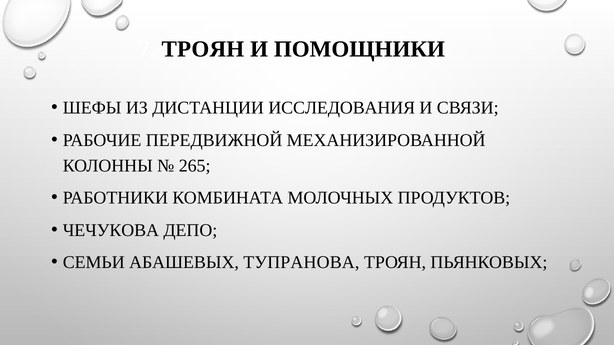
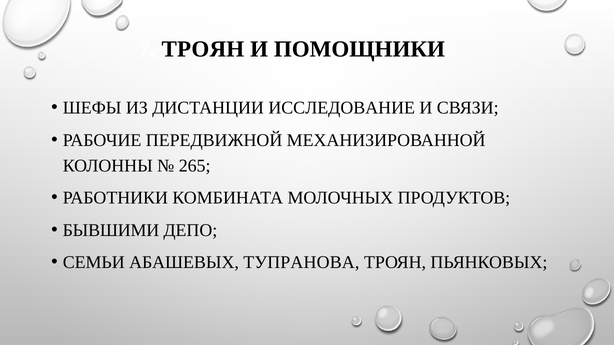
ИССЛЕДОВАНИЯ: ИССЛЕДОВАНИЯ -> ИССЛЕДОВАНИЕ
ЧЕЧУКОВА: ЧЕЧУКОВА -> БЫВШИМИ
